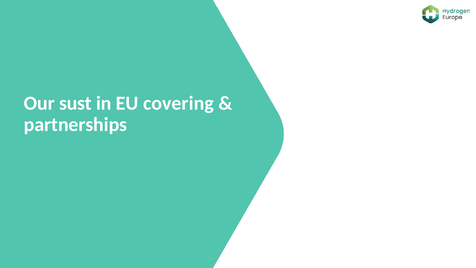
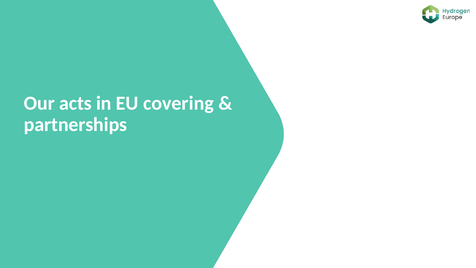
sust: sust -> acts
